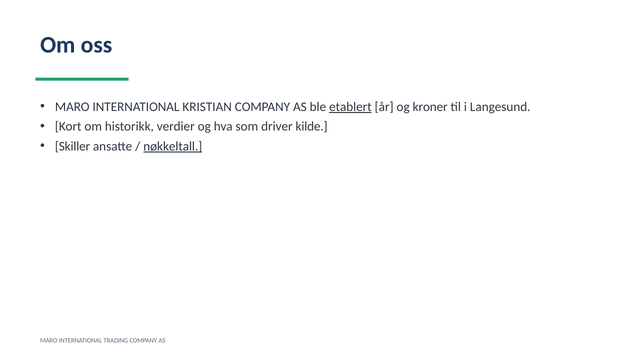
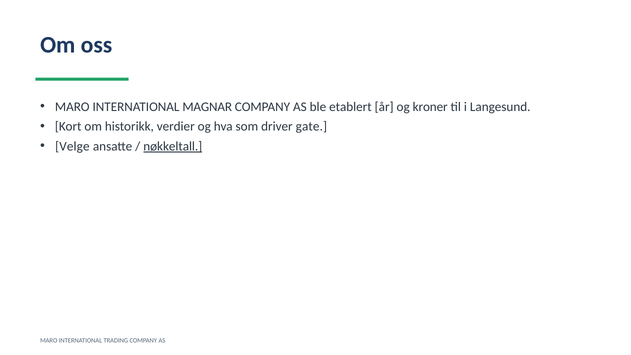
KRISTIAN: KRISTIAN -> MAGNAR
etablert underline: present -> none
kilde: kilde -> gate
Skiller: Skiller -> Velge
